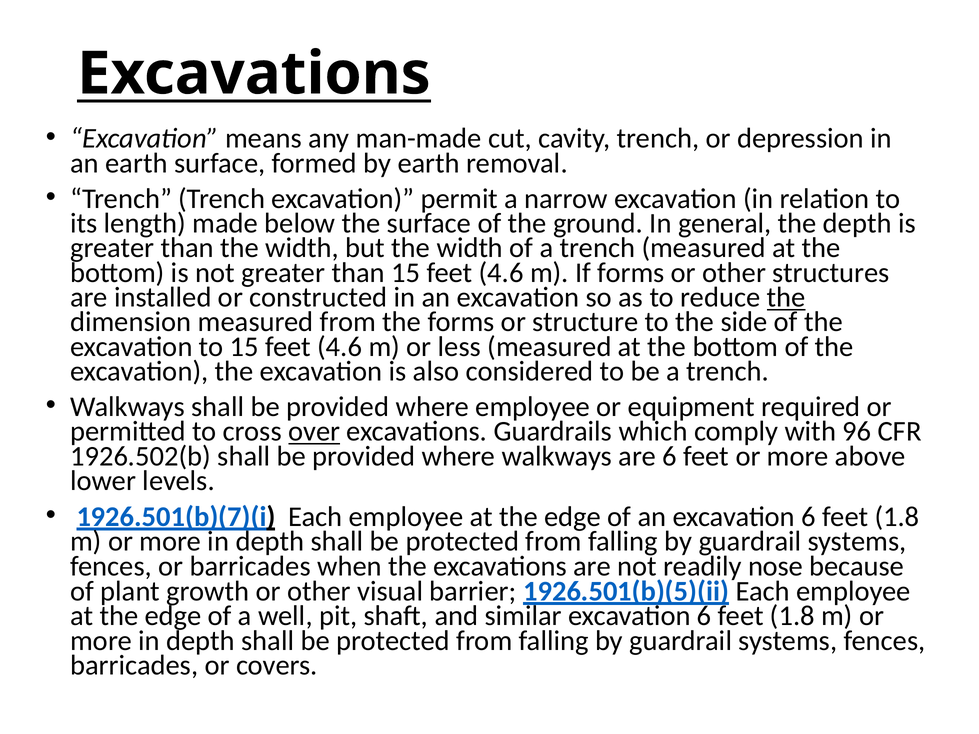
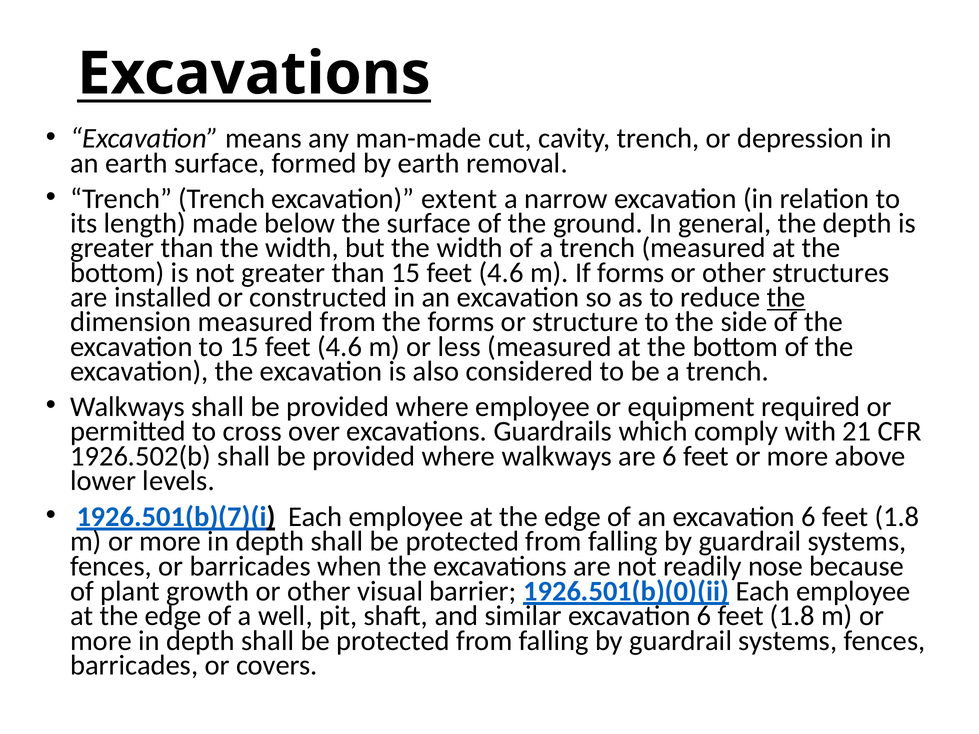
permit: permit -> extent
over underline: present -> none
96: 96 -> 21
1926.501(b)(5)(ii: 1926.501(b)(5)(ii -> 1926.501(b)(0)(ii
